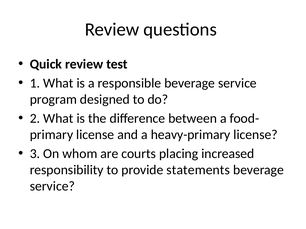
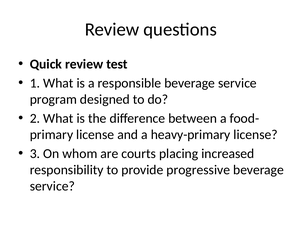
statements: statements -> progressive
